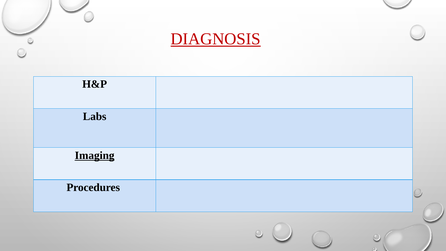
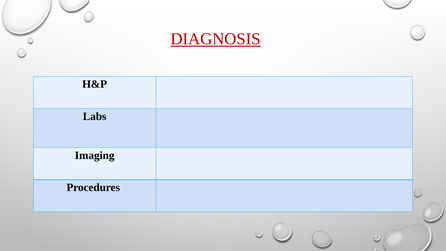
Imaging underline: present -> none
